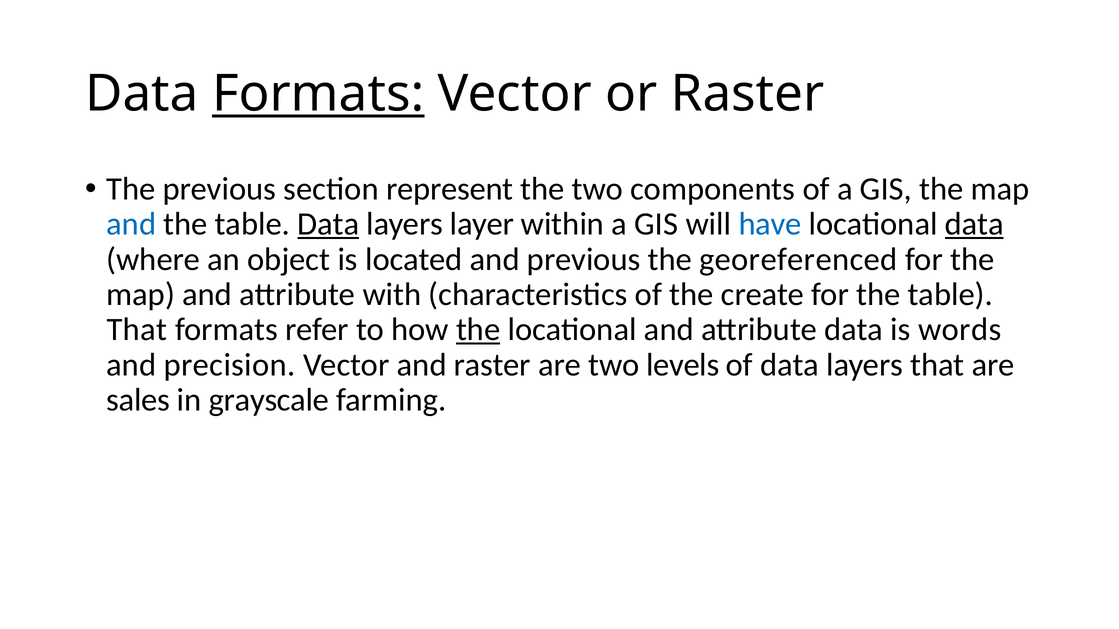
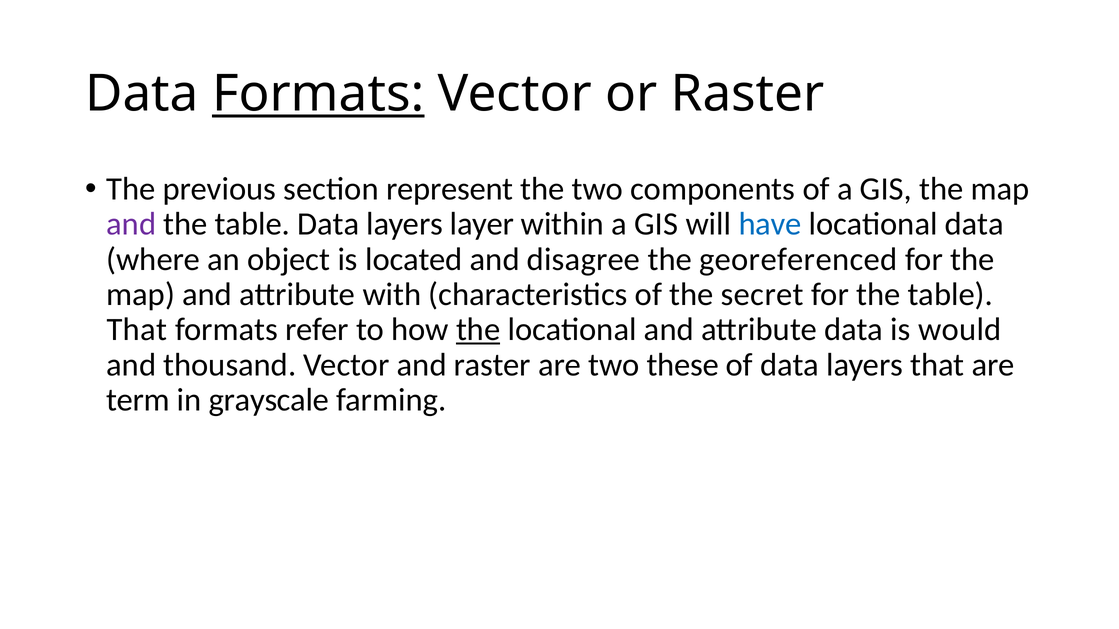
and at (131, 224) colour: blue -> purple
Data at (328, 224) underline: present -> none
data at (974, 224) underline: present -> none
and previous: previous -> disagree
create: create -> secret
words: words -> would
precision: precision -> thousand
levels: levels -> these
sales: sales -> term
